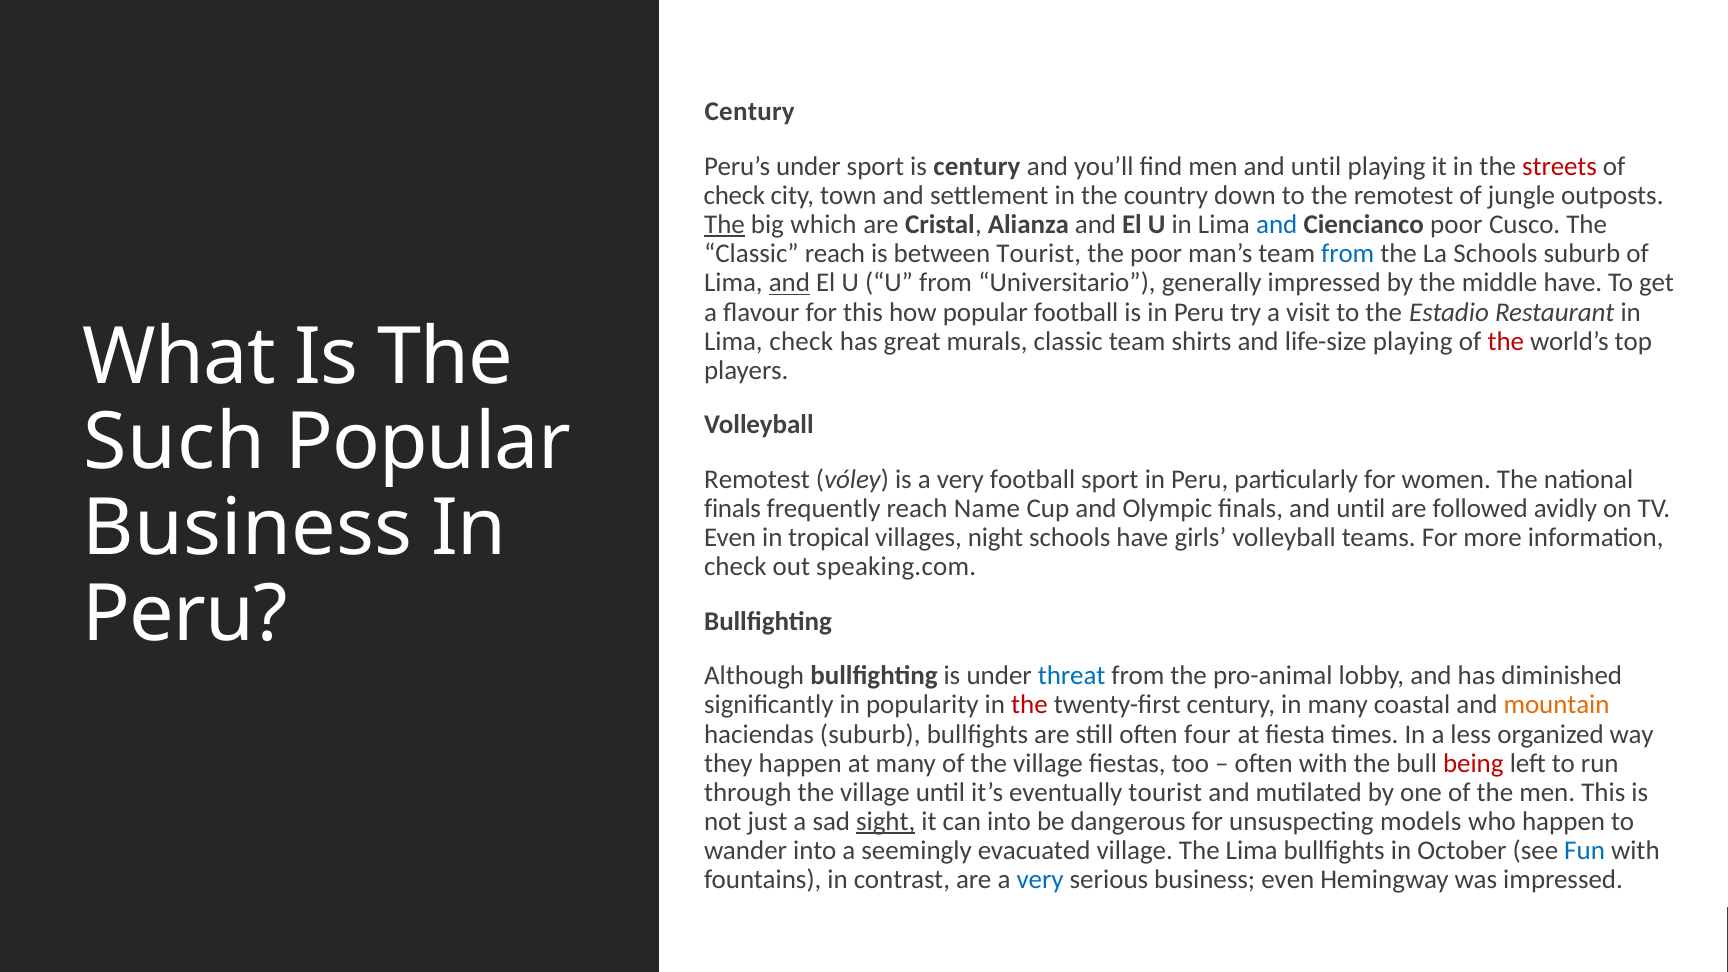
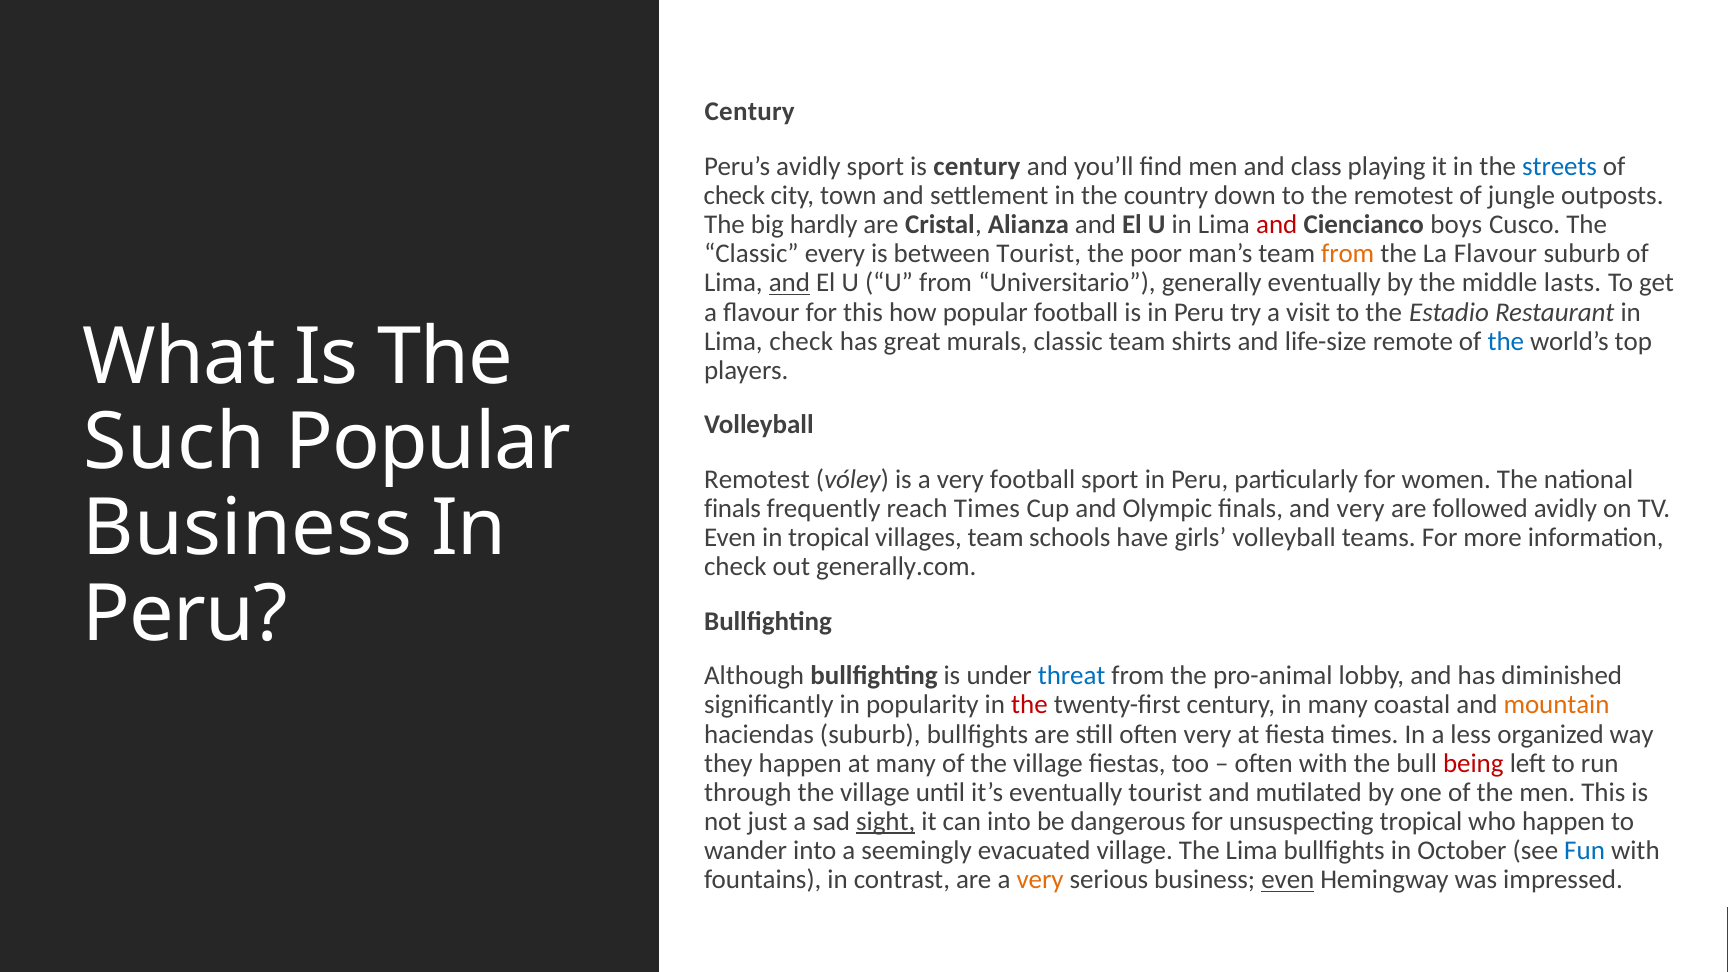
Peru’s under: under -> avidly
men and until: until -> class
streets colour: red -> blue
The at (724, 225) underline: present -> none
which: which -> hardly
and at (1277, 225) colour: blue -> red
Ciencianco poor: poor -> boys
Classic reach: reach -> every
from at (1348, 254) colour: blue -> orange
La Schools: Schools -> Flavour
generally impressed: impressed -> eventually
middle have: have -> lasts
life-size playing: playing -> remote
the at (1506, 341) colour: red -> blue
reach Name: Name -> Times
finals and until: until -> very
villages night: night -> team
speaking.com: speaking.com -> generally.com
often four: four -> very
unsuspecting models: models -> tropical
very at (1040, 880) colour: blue -> orange
even at (1288, 880) underline: none -> present
